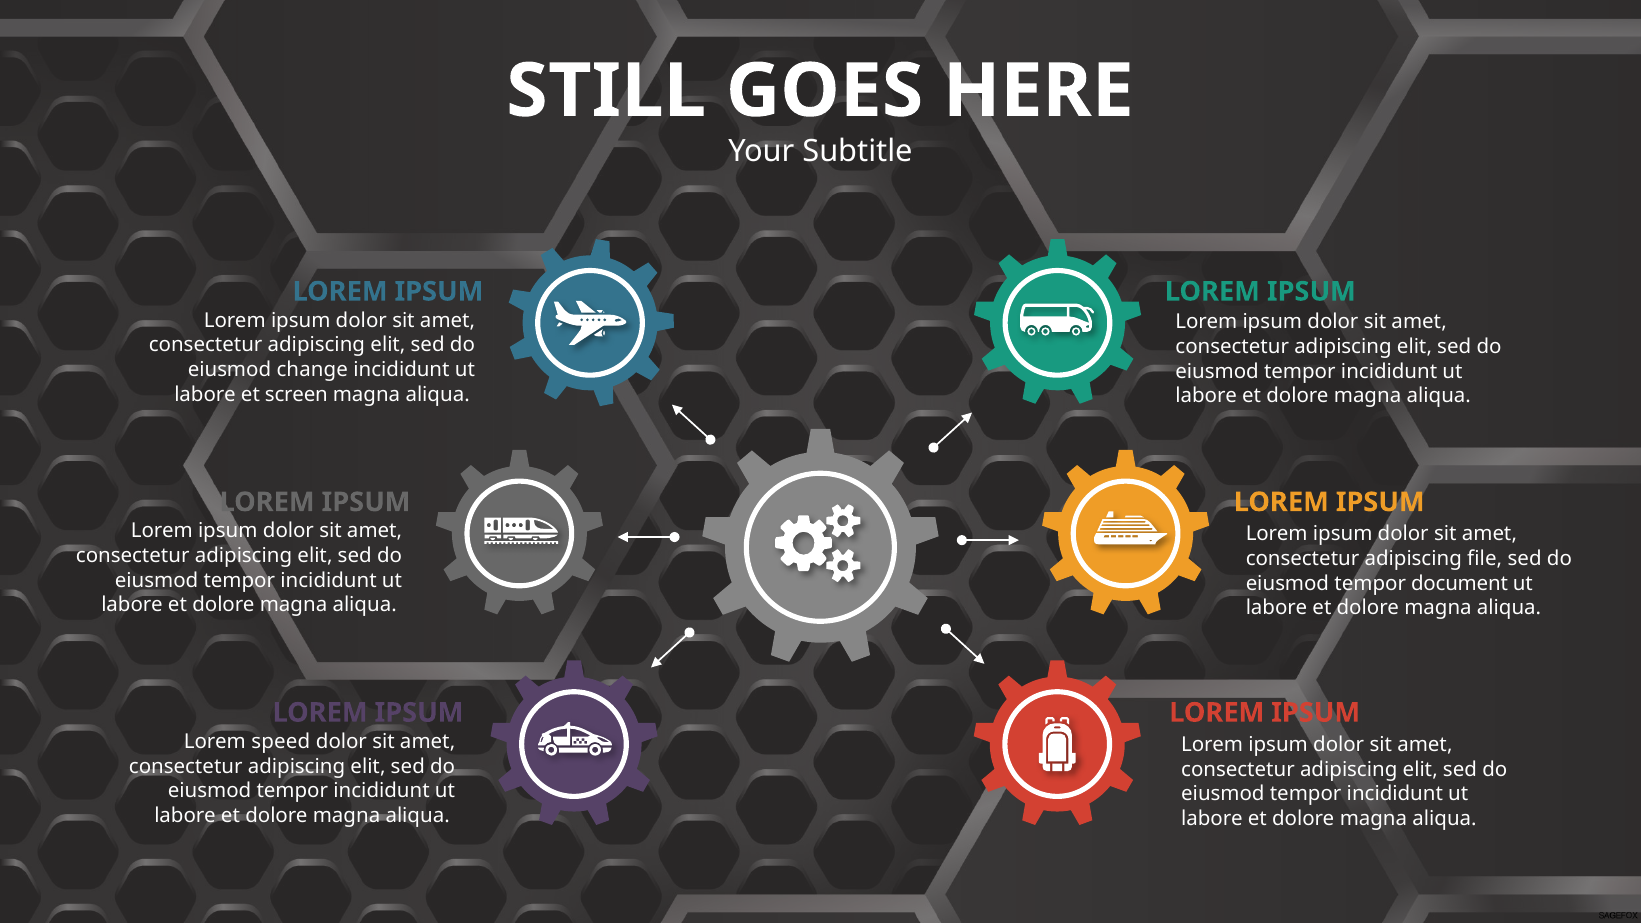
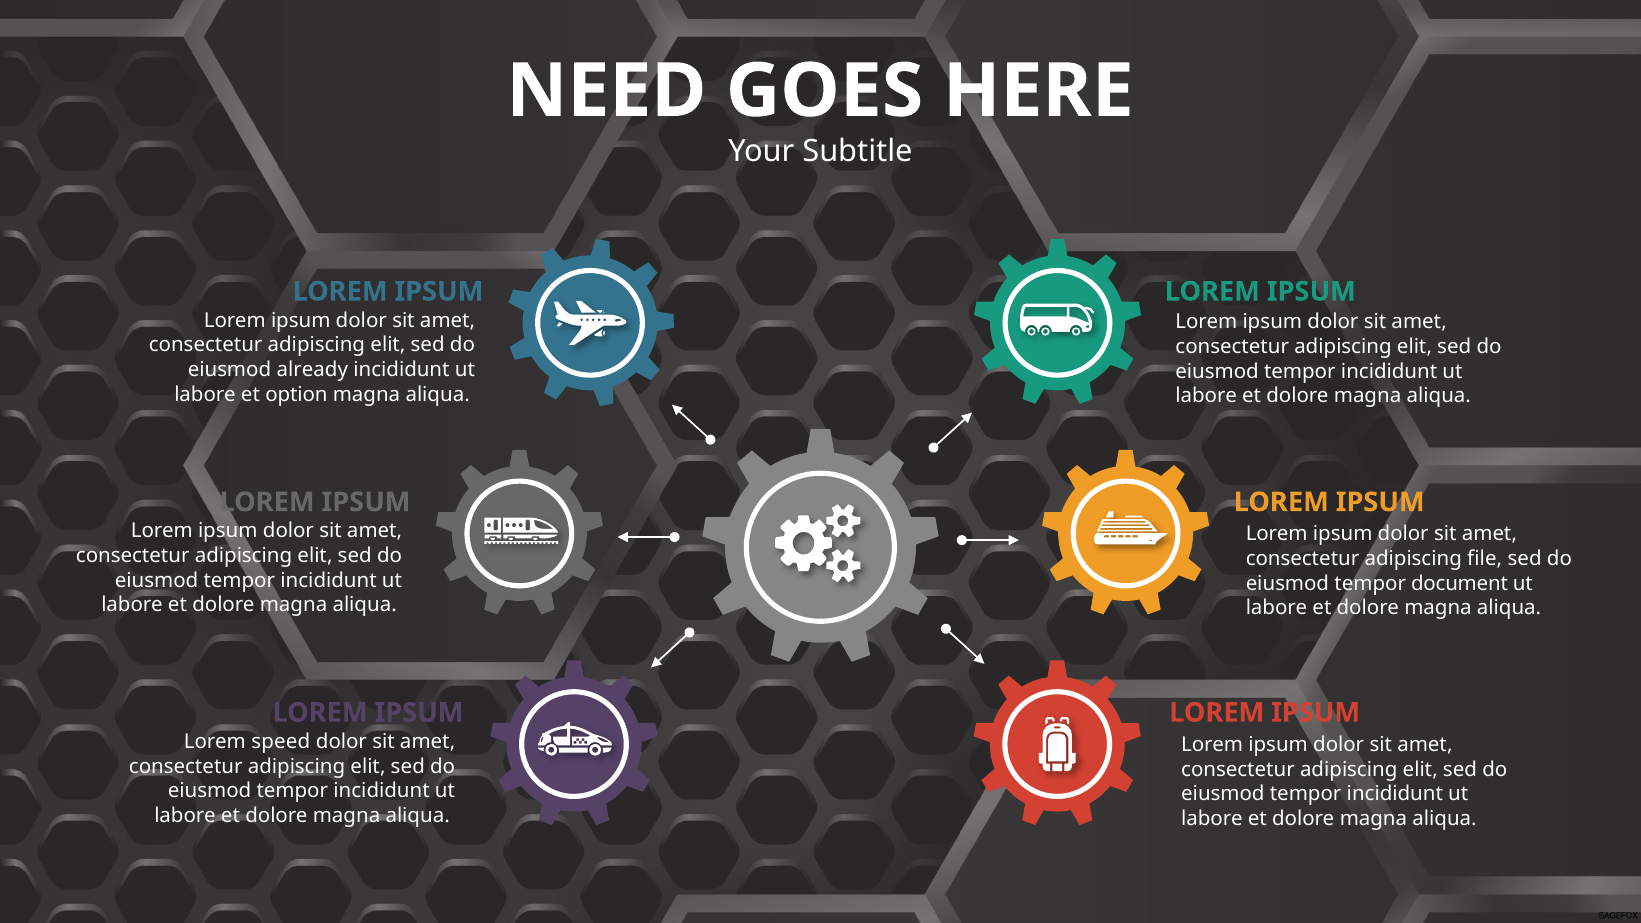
STILL: STILL -> NEED
change: change -> already
screen: screen -> option
